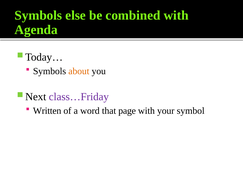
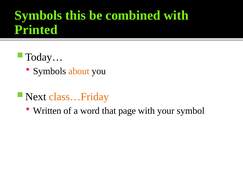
else: else -> this
Agenda: Agenda -> Printed
class…Friday colour: purple -> orange
